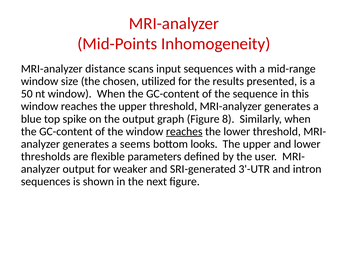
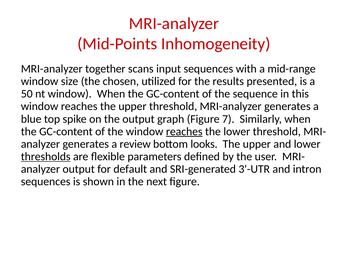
distance: distance -> together
8: 8 -> 7
seems: seems -> review
thresholds underline: none -> present
weaker: weaker -> default
